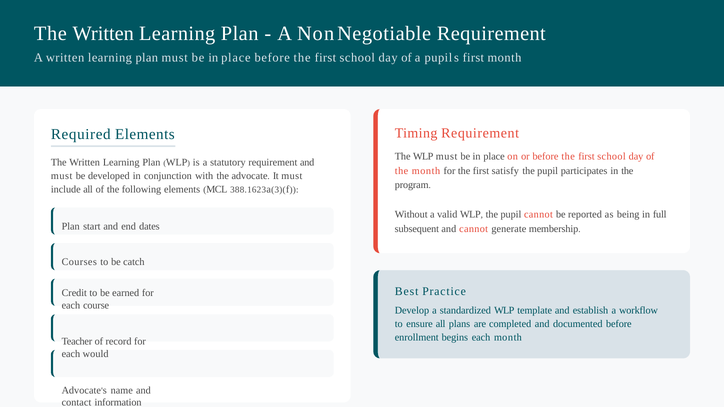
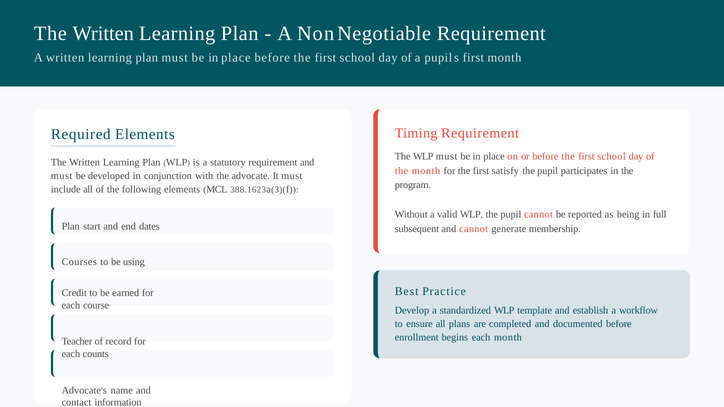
catch: catch -> using
would: would -> counts
